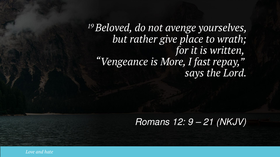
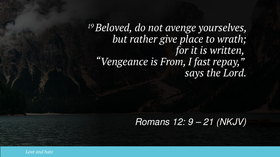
More: More -> From
